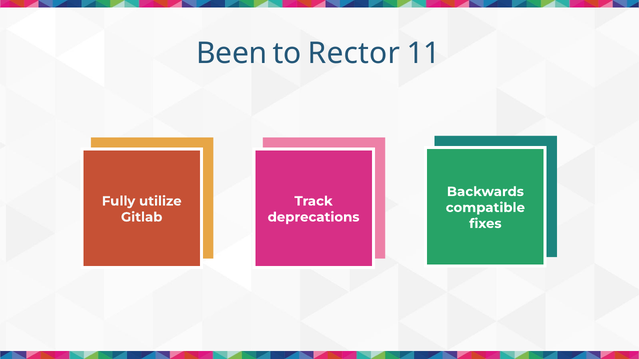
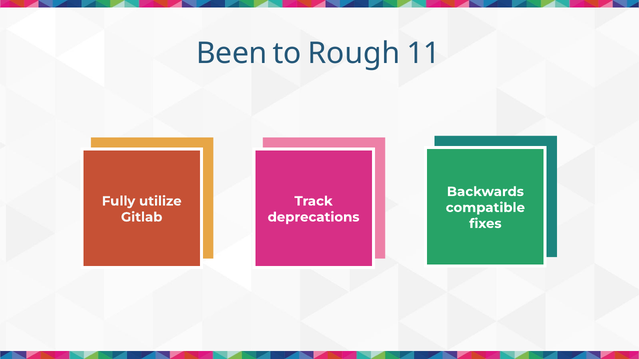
Rector: Rector -> Rough
